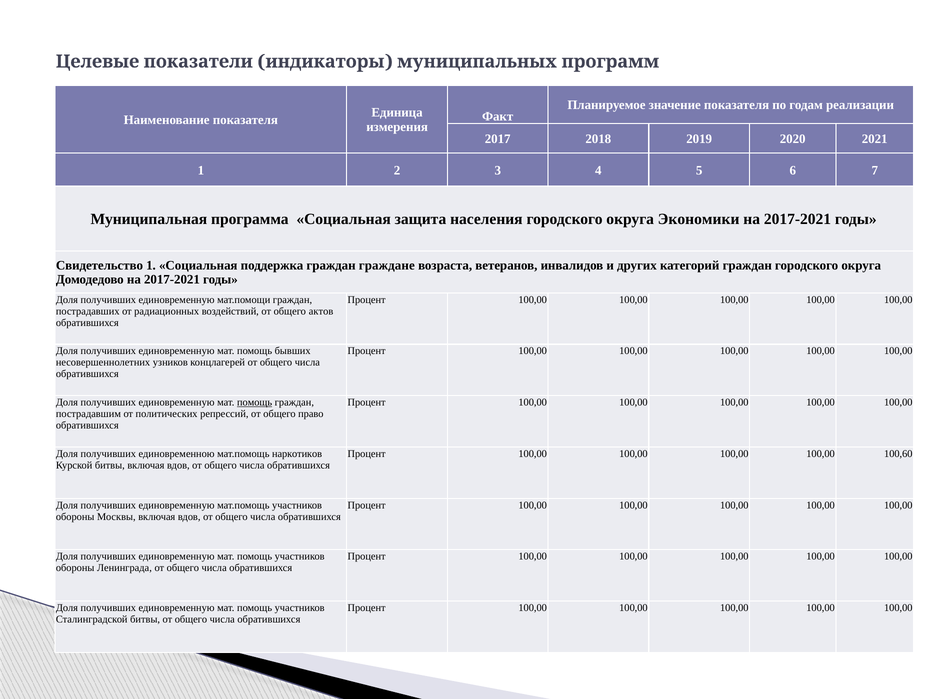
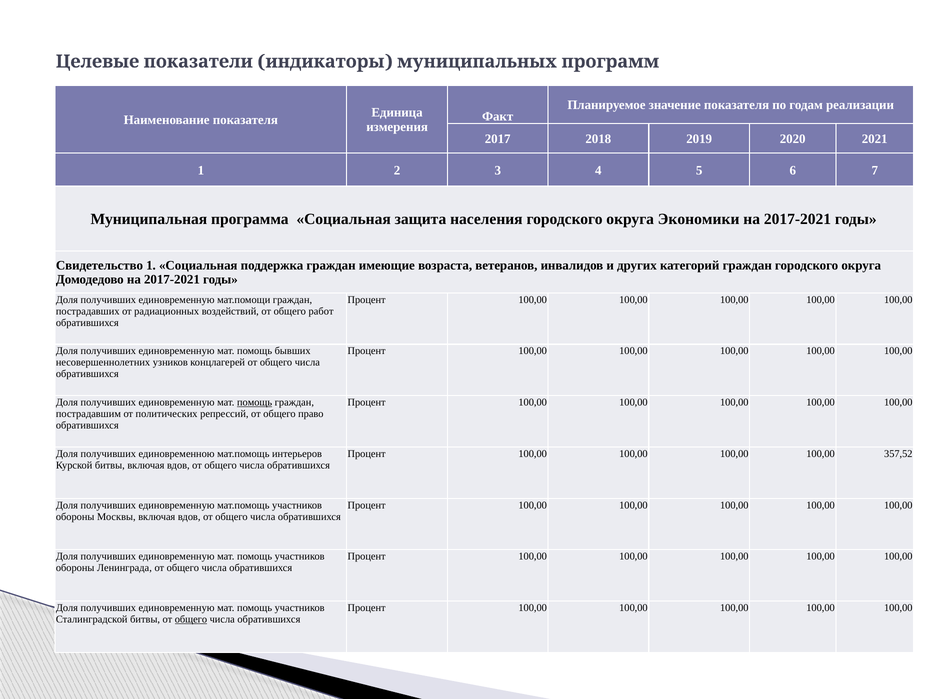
граждане: граждане -> имеющие
актов: актов -> работ
наркотиков: наркотиков -> интерьеров
100,60: 100,60 -> 357,52
общего at (191, 619) underline: none -> present
